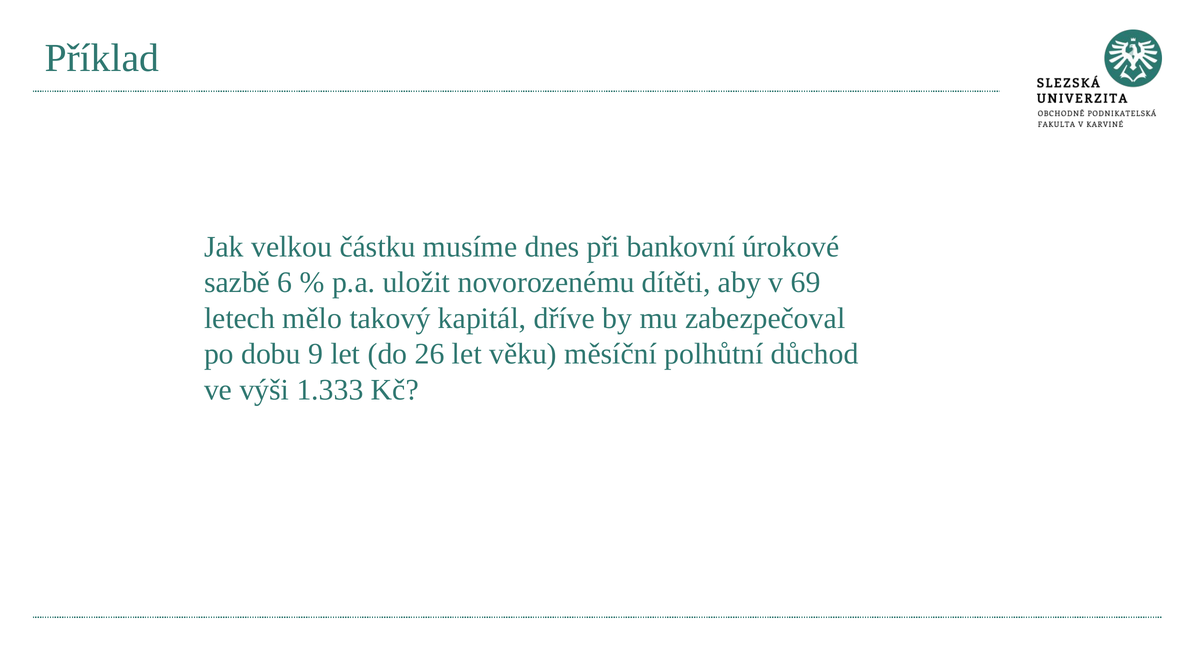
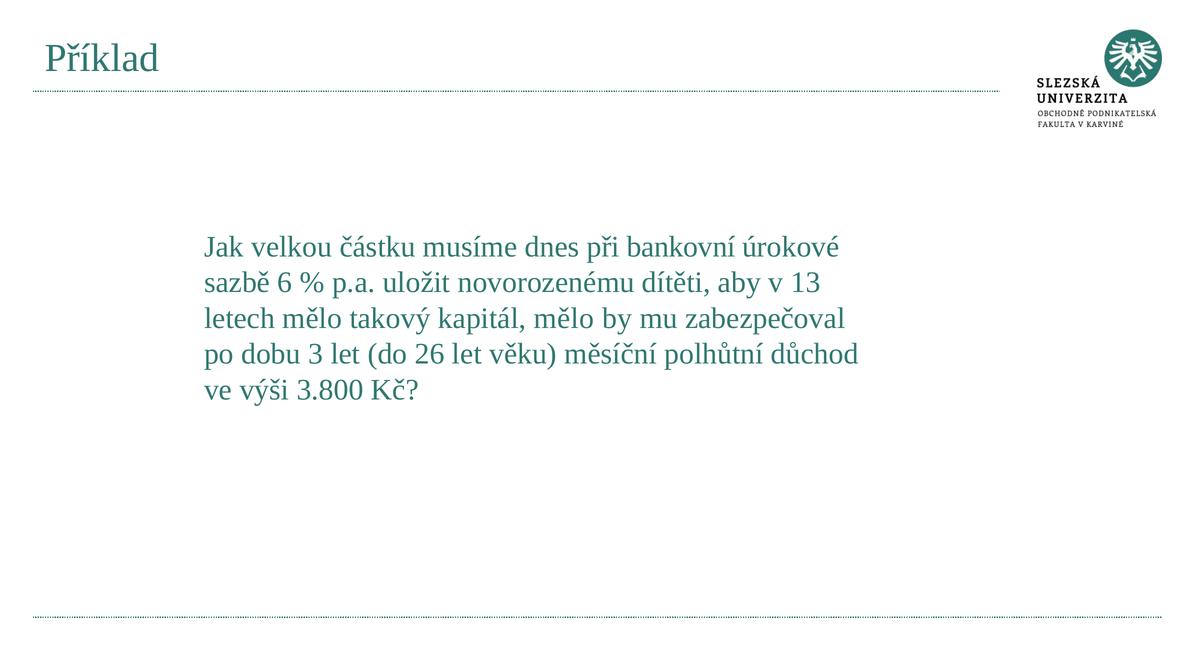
69: 69 -> 13
kapitál dříve: dříve -> mělo
9: 9 -> 3
1.333: 1.333 -> 3.800
